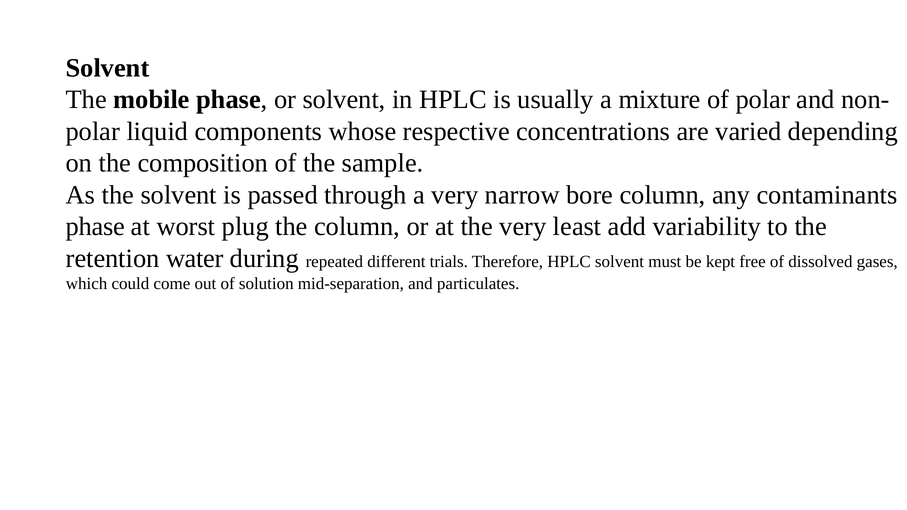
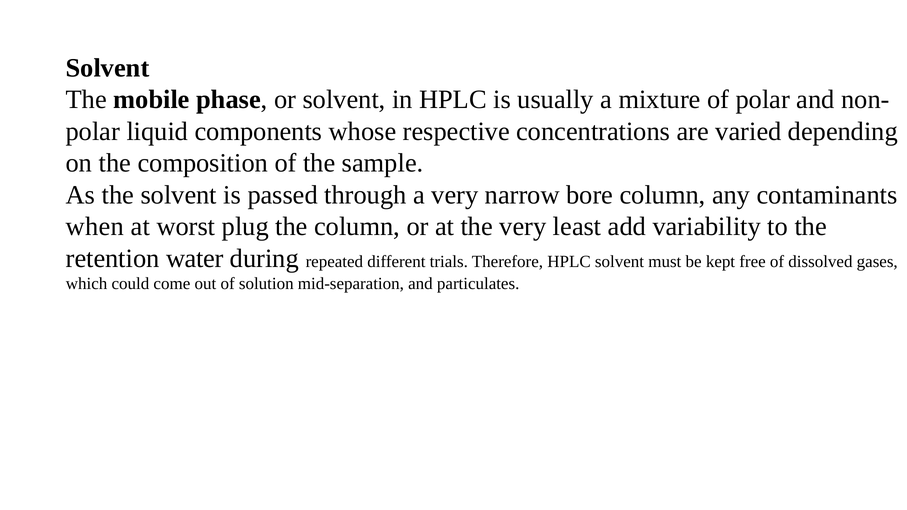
phase at (95, 227): phase -> when
